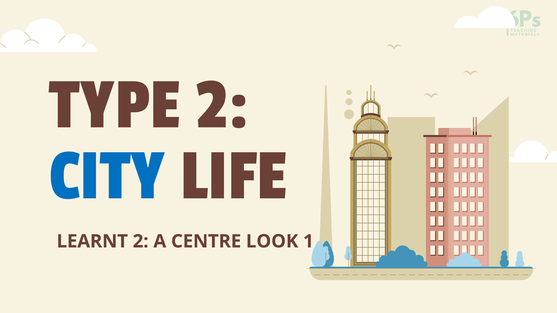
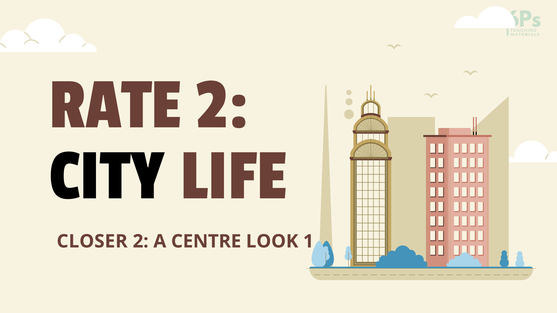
TYPE: TYPE -> RATE
CITY colour: blue -> black
LEARNT: LEARNT -> CLOSER
